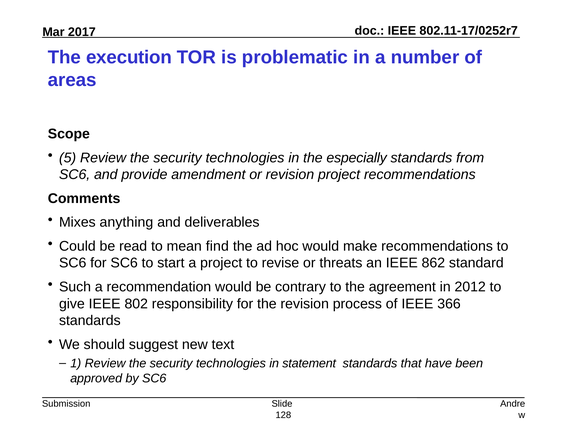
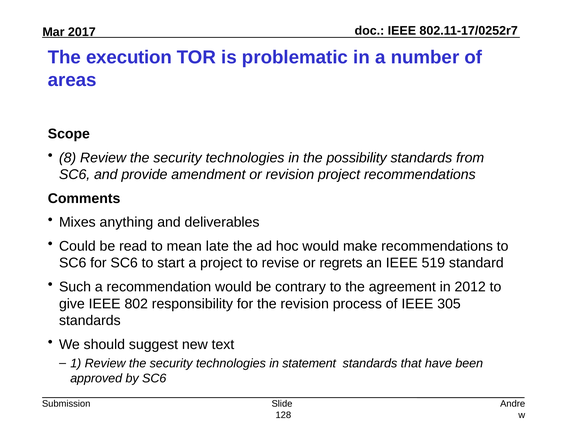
5: 5 -> 8
especially: especially -> possibility
find: find -> late
threats: threats -> regrets
862: 862 -> 519
366: 366 -> 305
